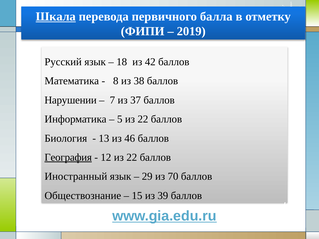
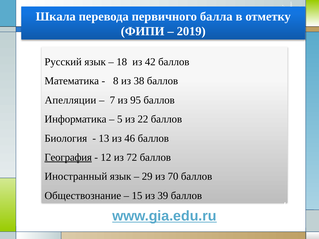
Шкала underline: present -> none
Нарушении: Нарушении -> Апелляции
37: 37 -> 95
12 из 22: 22 -> 72
